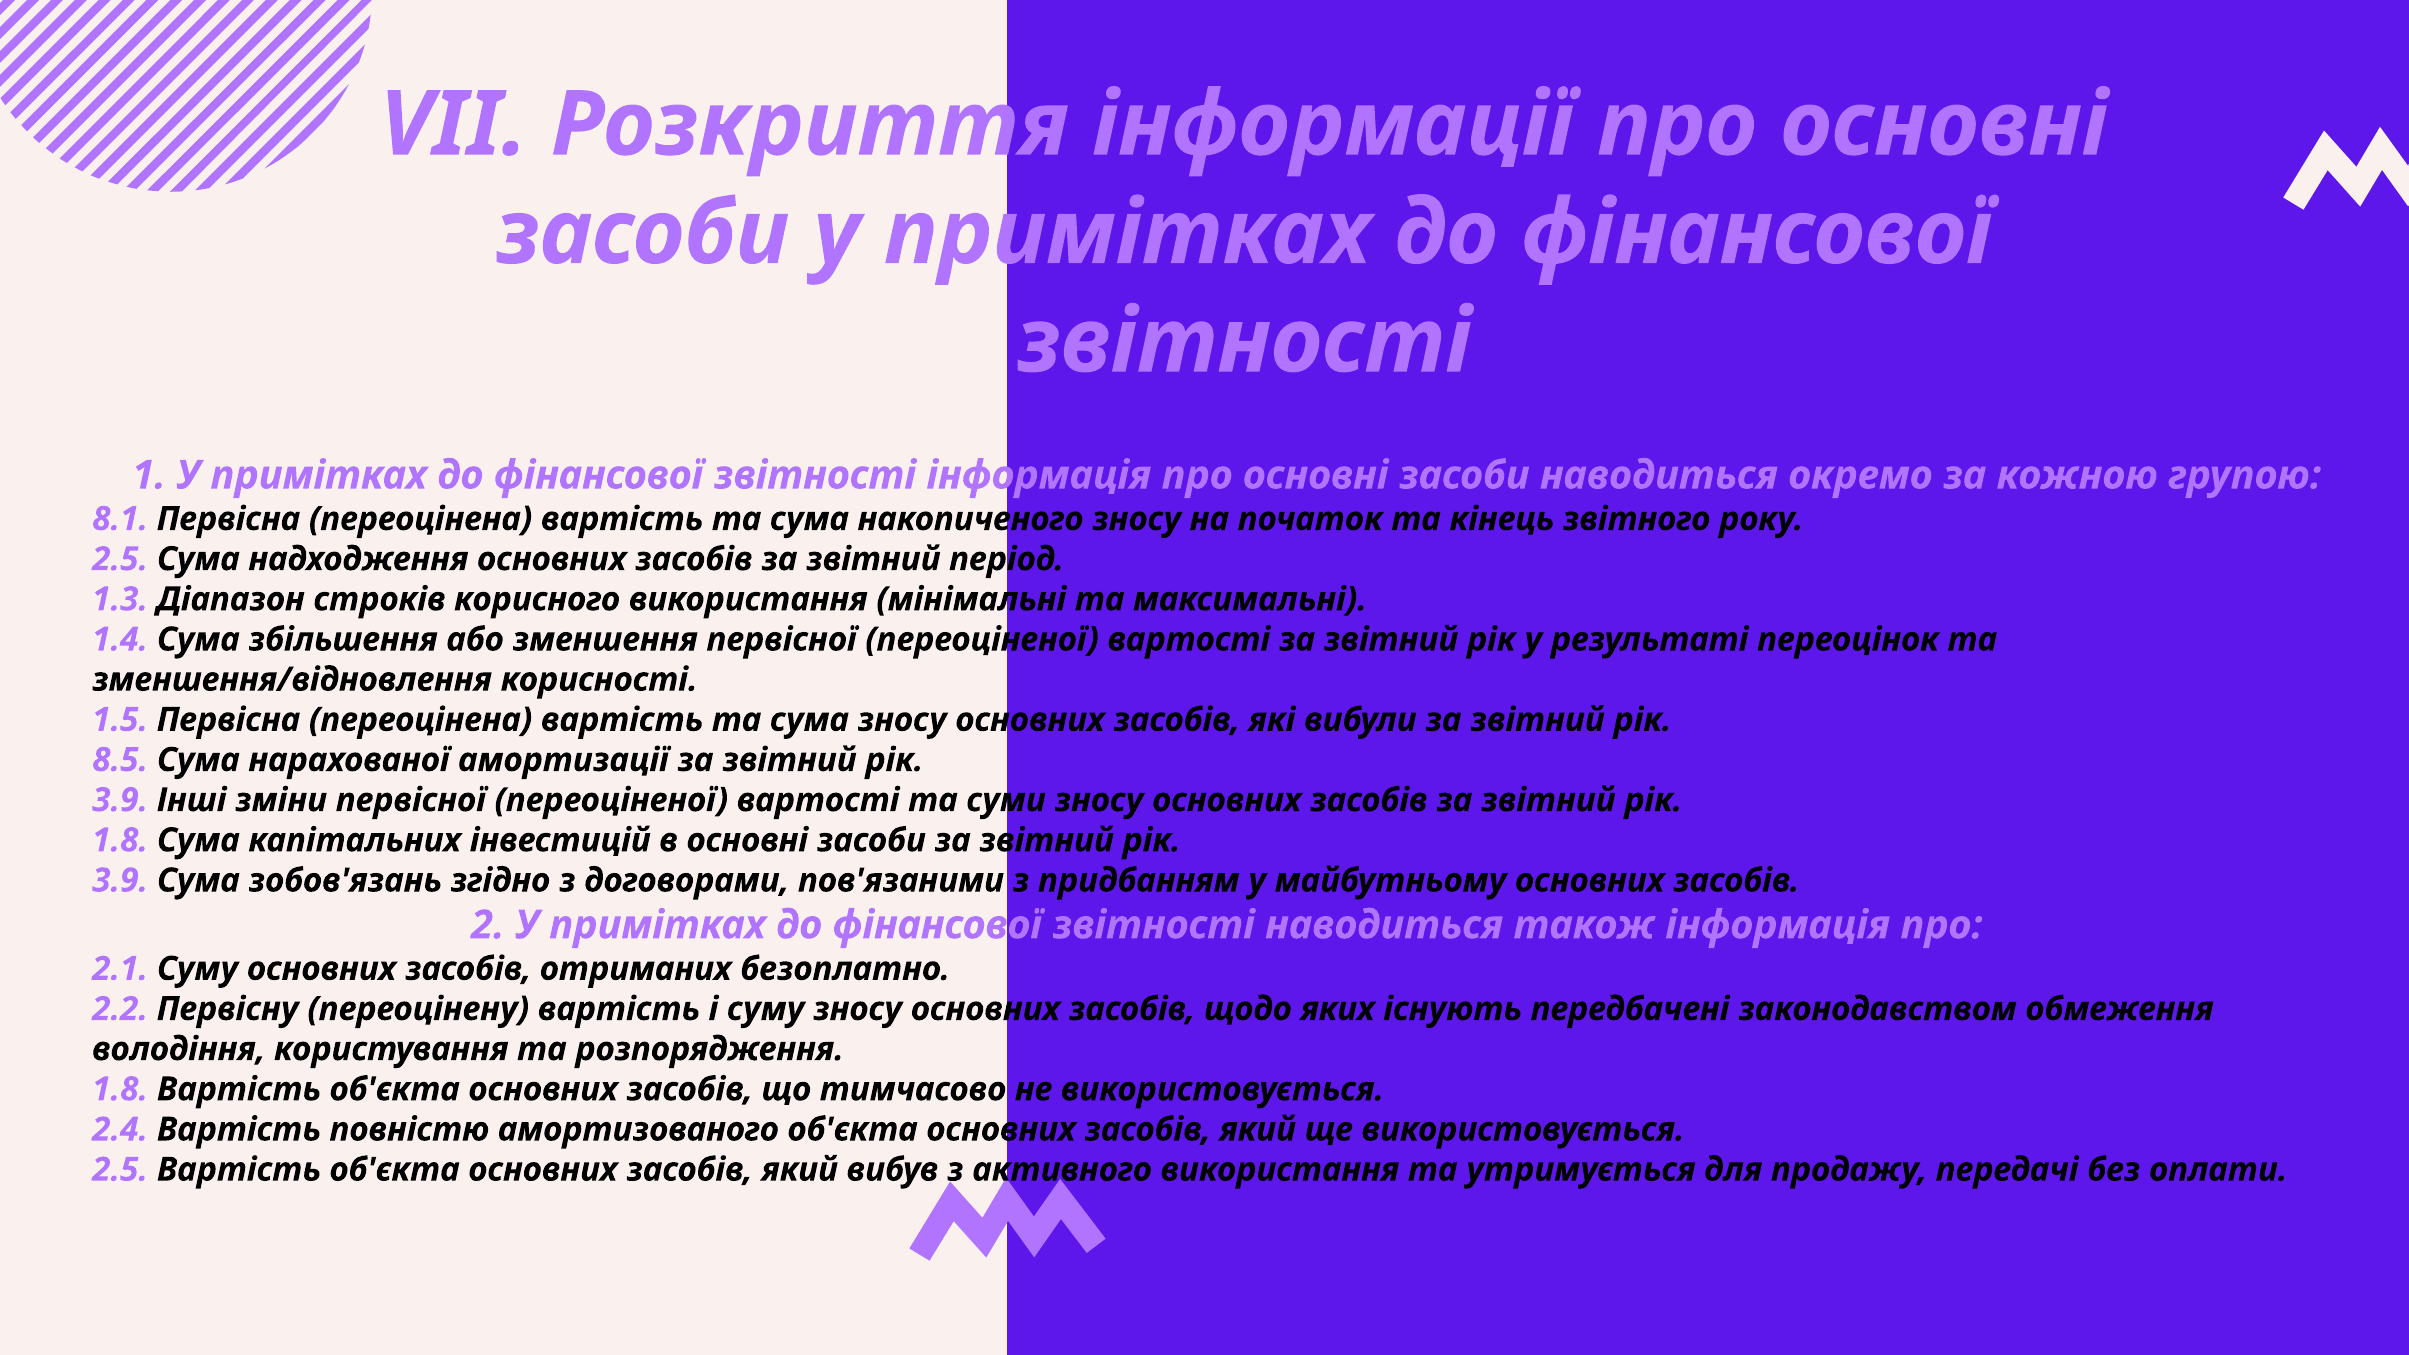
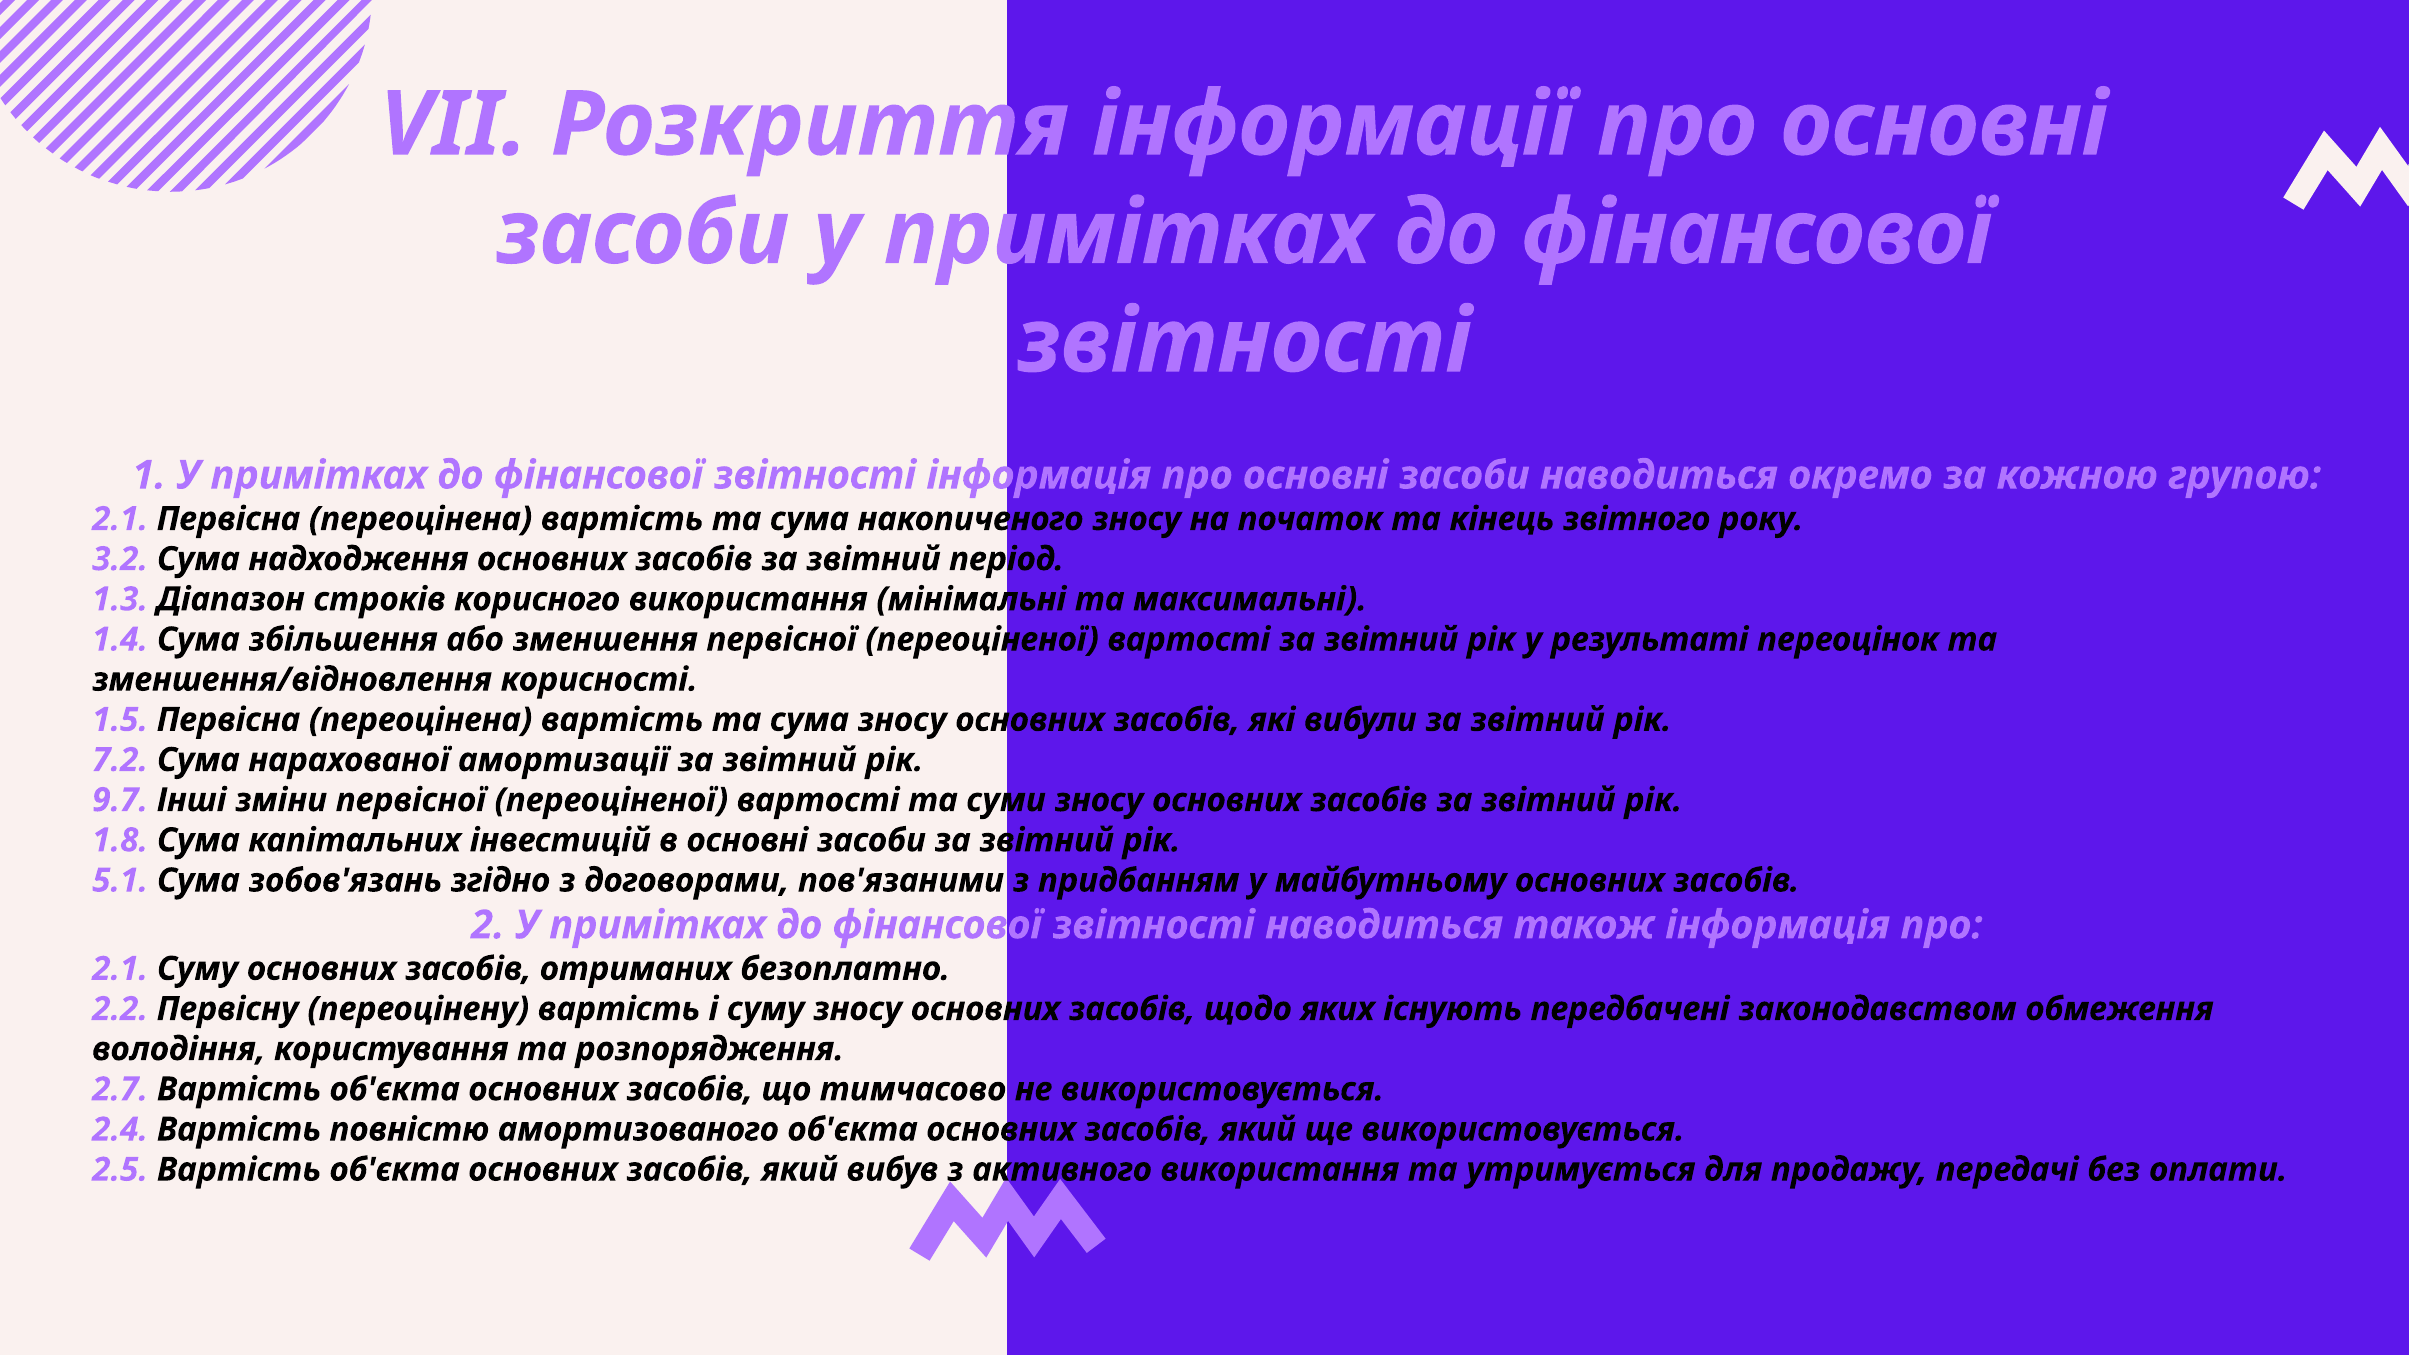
8.1 at (120, 519): 8.1 -> 2.1
2.5 at (120, 559): 2.5 -> 3.2
8.5: 8.5 -> 7.2
3.9 at (120, 800): 3.9 -> 9.7
3.9 at (120, 881): 3.9 -> 5.1
1.8 at (120, 1089): 1.8 -> 2.7
